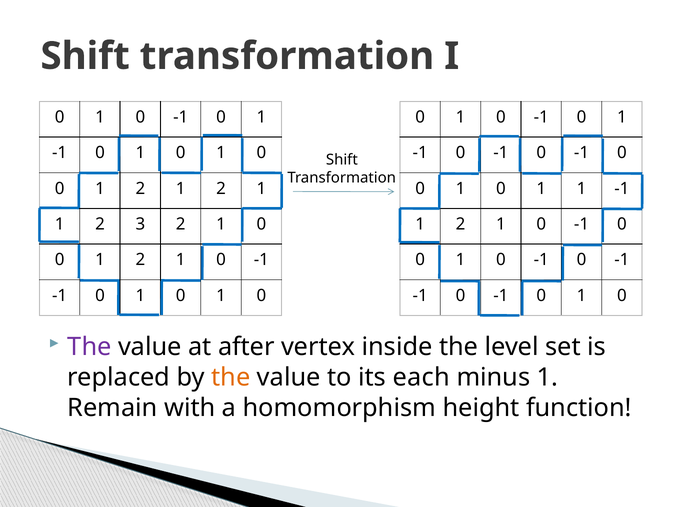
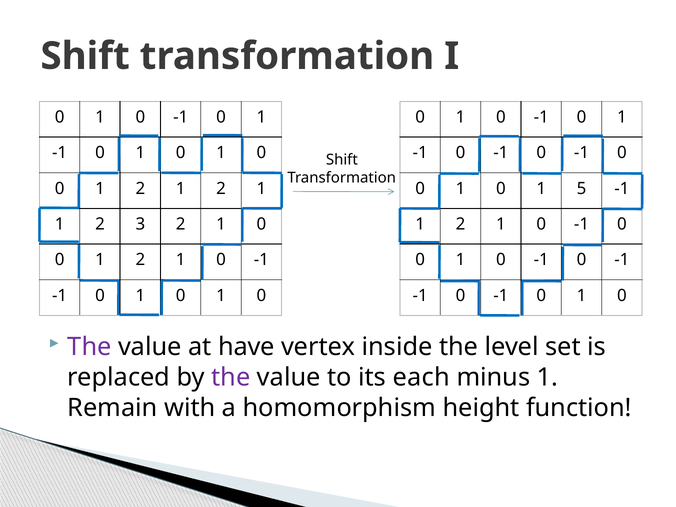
0 1 1: 1 -> 5
after: after -> have
the at (231, 377) colour: orange -> purple
